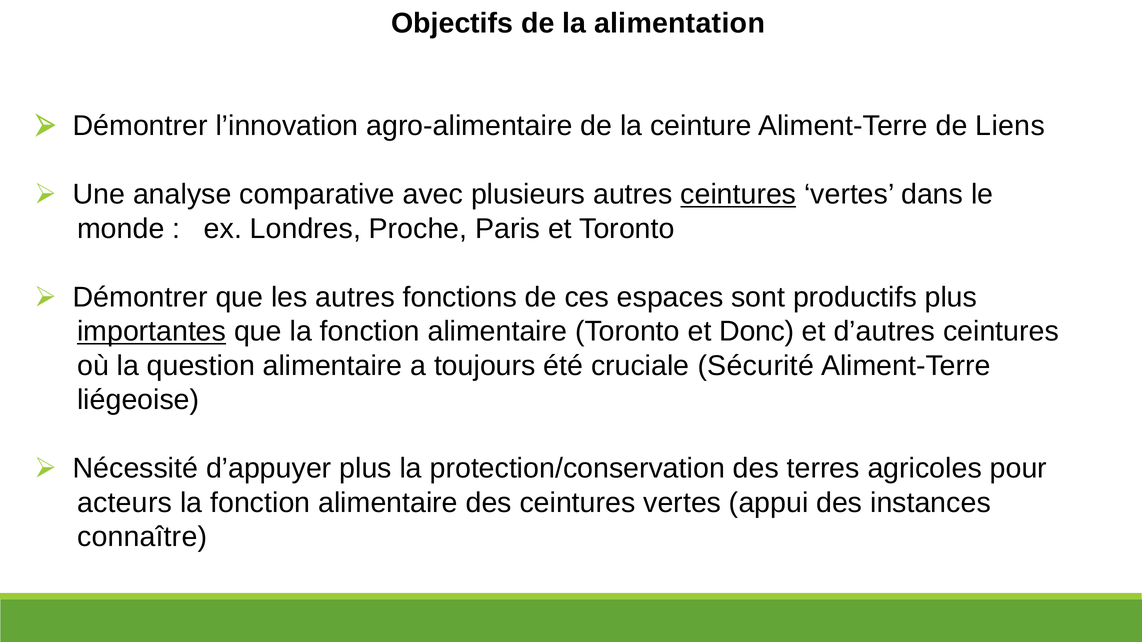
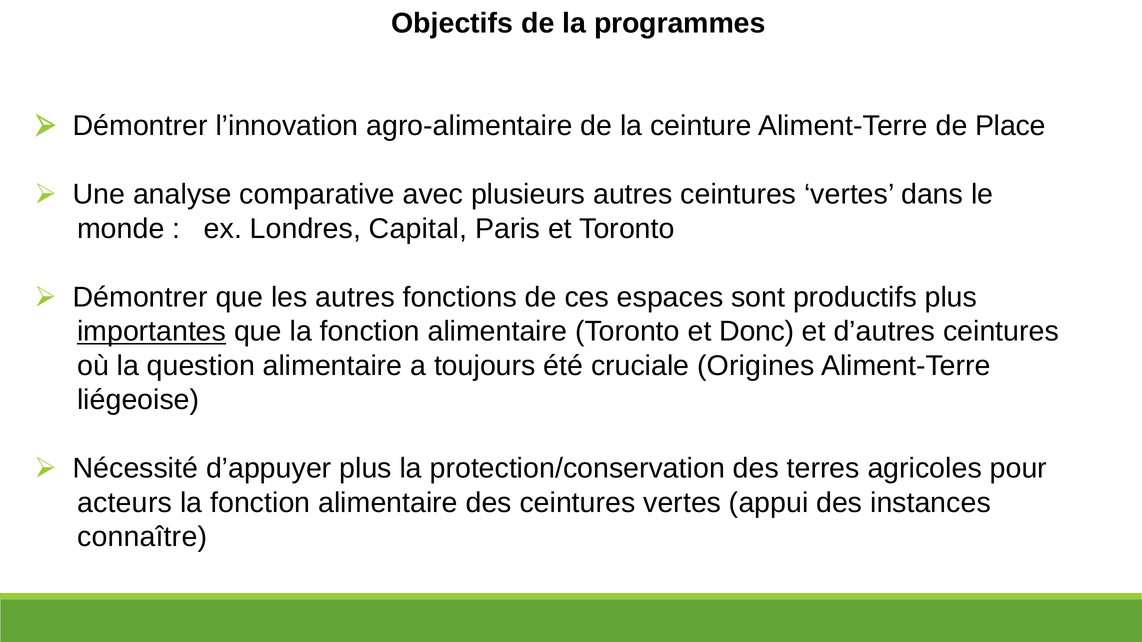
alimentation: alimentation -> programmes
Liens: Liens -> Place
ceintures at (738, 195) underline: present -> none
Proche: Proche -> Capital
Sécurité: Sécurité -> Origines
